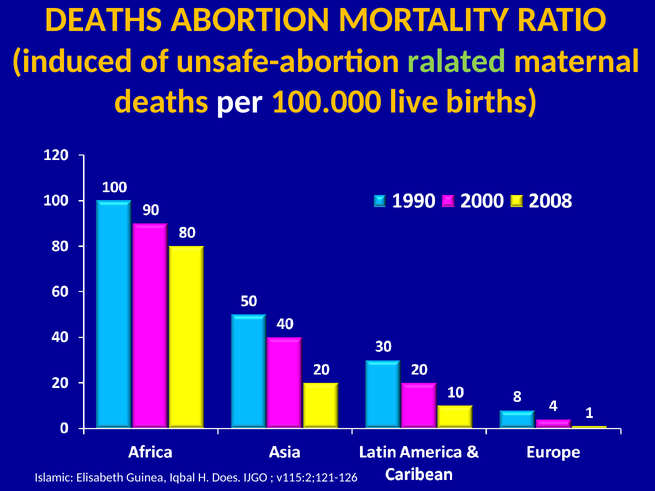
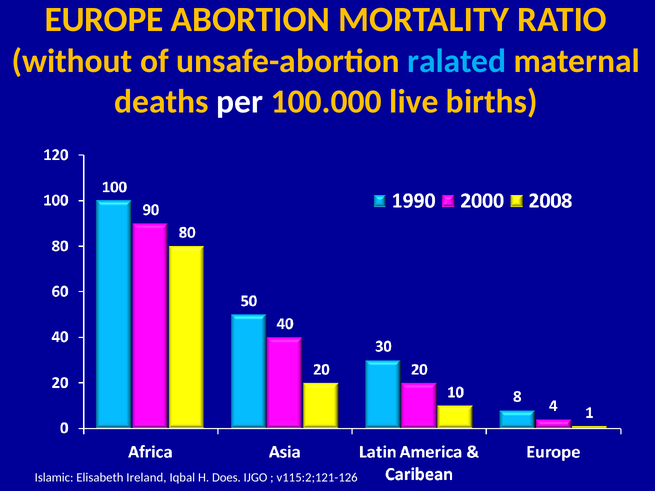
DEATHS at (104, 20): DEATHS -> EUROPE
induced: induced -> without
ralated colour: light green -> light blue
Guinea: Guinea -> Ireland
